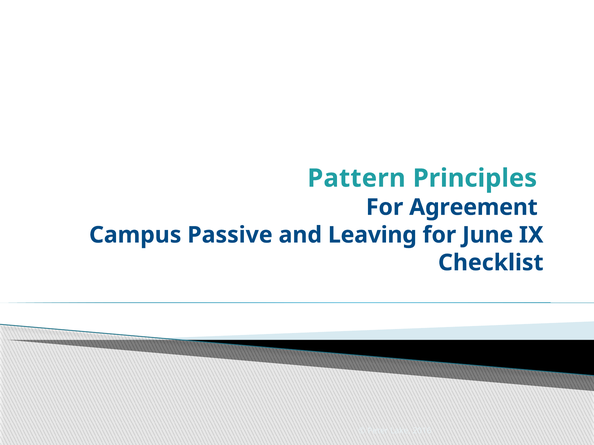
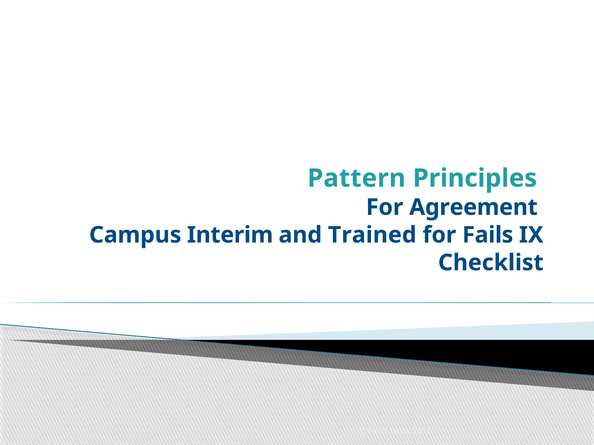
Passive: Passive -> Interim
Leaving: Leaving -> Trained
June: June -> Fails
